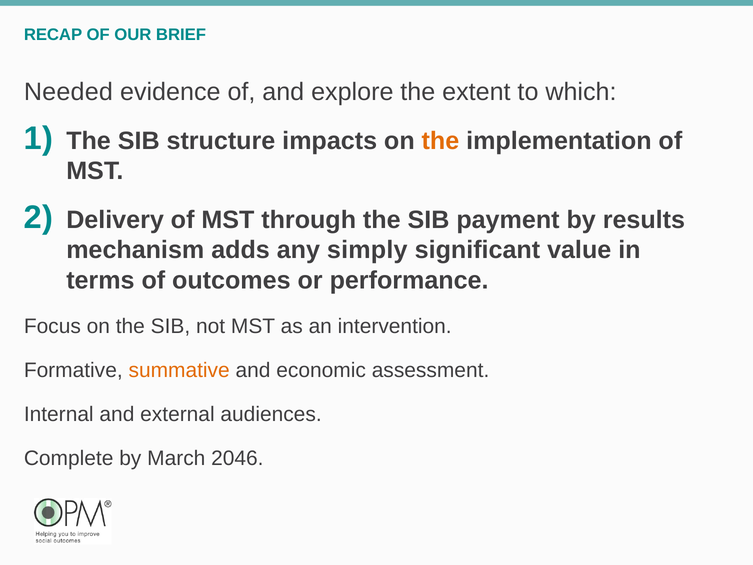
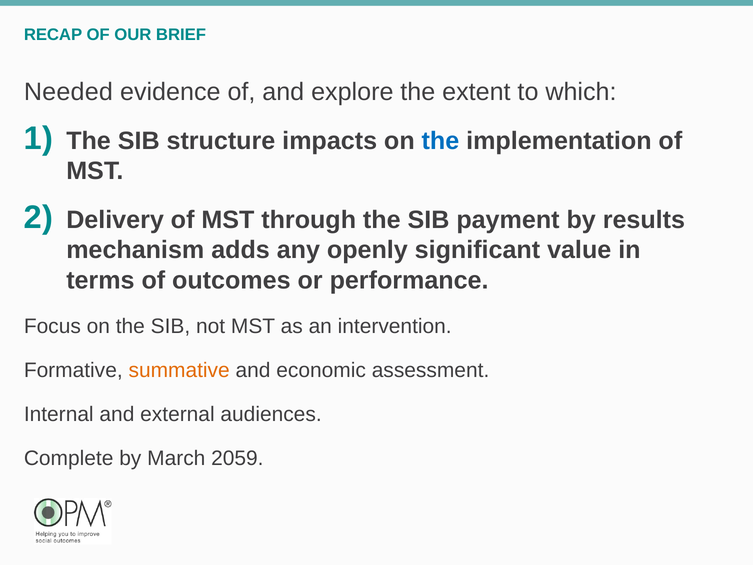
the at (440, 141) colour: orange -> blue
simply: simply -> openly
2046: 2046 -> 2059
